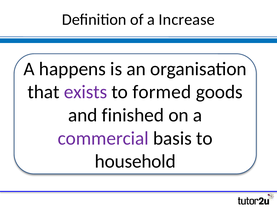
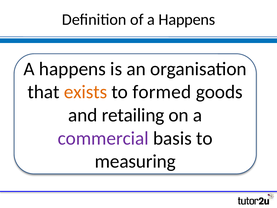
of a Increase: Increase -> Happens
exists colour: purple -> orange
finished: finished -> retailing
household: household -> measuring
